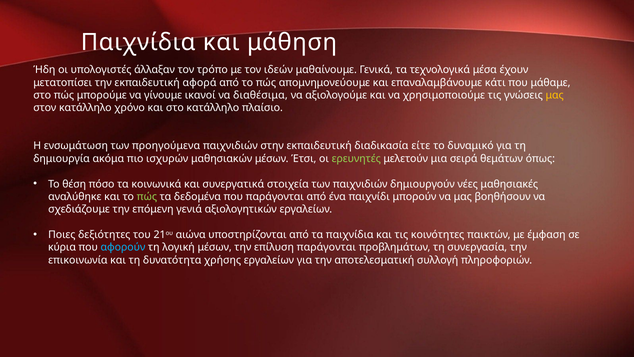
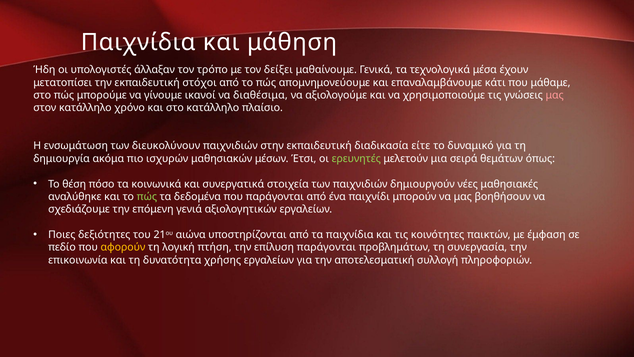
ιδεών: ιδεών -> δείξει
αφορά: αφορά -> στόχοι
μας at (555, 95) colour: yellow -> pink
προηγούμενα: προηγούμενα -> διευκολύνουν
κύρια: κύρια -> πεδίο
αφορούν colour: light blue -> yellow
λογική μέσων: μέσων -> πτήση
